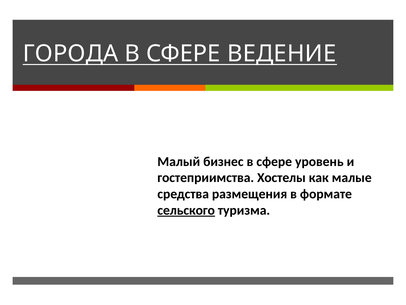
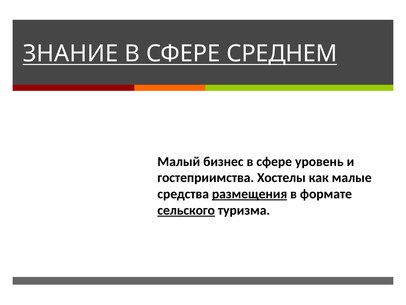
ГОРОДА: ГОРОДА -> ЗНАНИЕ
ВЕДЕНИЕ: ВЕДЕНИЕ -> СРЕДНЕМ
размещения underline: none -> present
